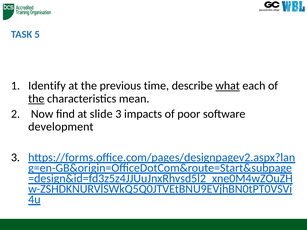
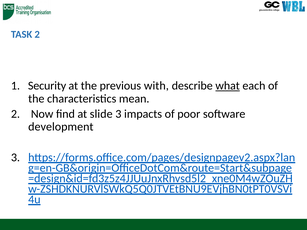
TASK 5: 5 -> 2
Identify: Identify -> Security
time: time -> with
the at (36, 99) underline: present -> none
